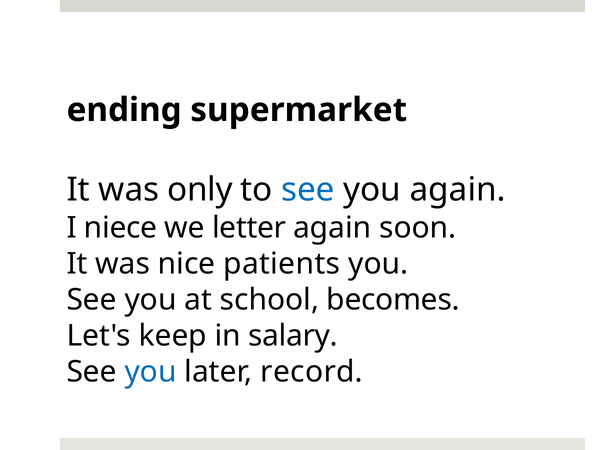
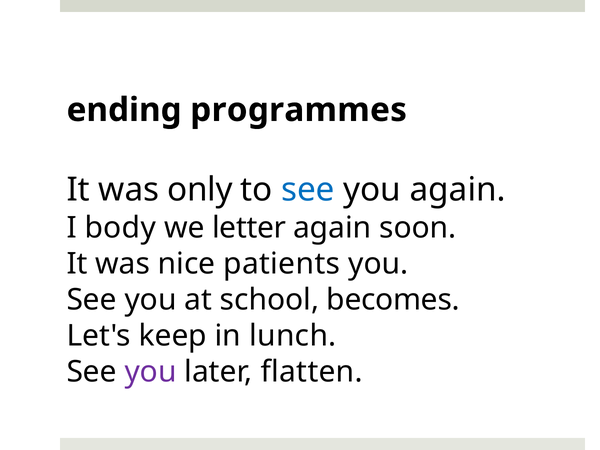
supermarket: supermarket -> programmes
niece: niece -> body
salary: salary -> lunch
you at (151, 372) colour: blue -> purple
record: record -> flatten
